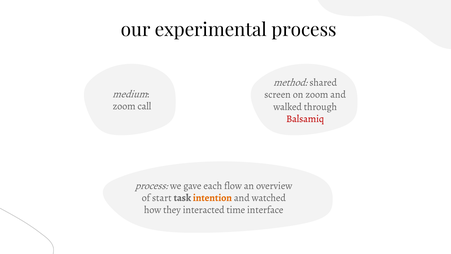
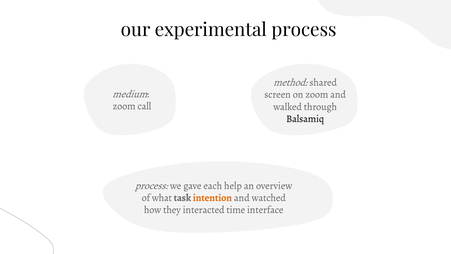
Balsamiq colour: red -> black
flow: flow -> help
start: start -> what
